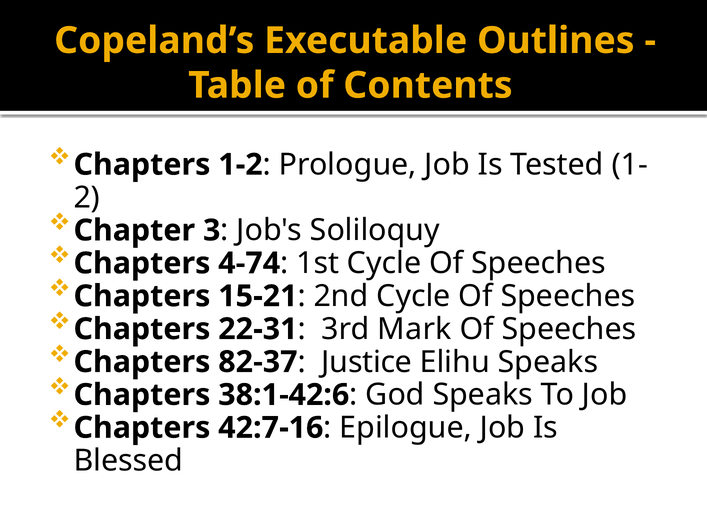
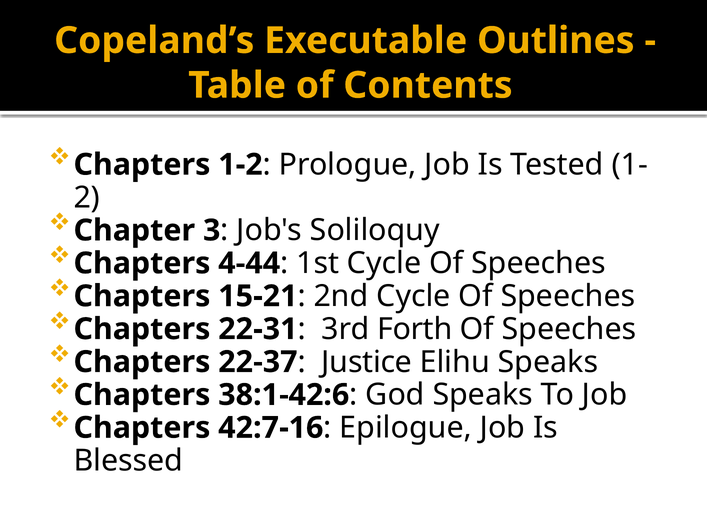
4-74: 4-74 -> 4-44
Mark: Mark -> Forth
82-37: 82-37 -> 22-37
